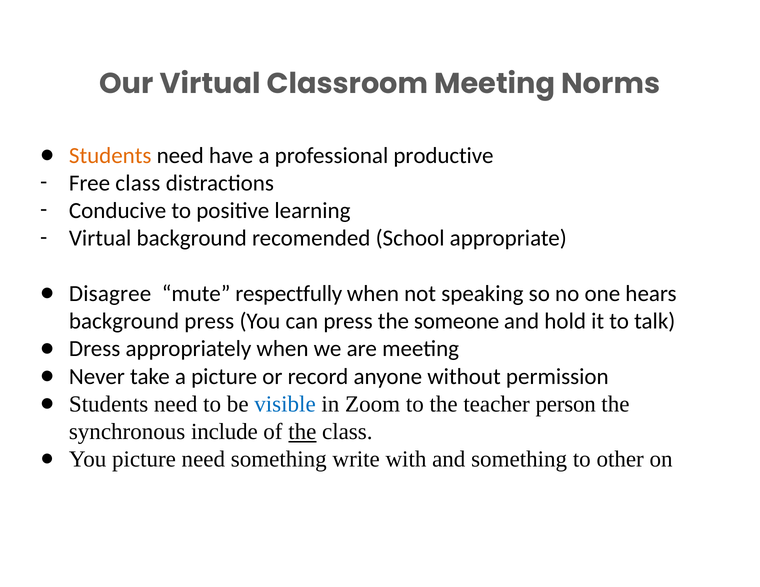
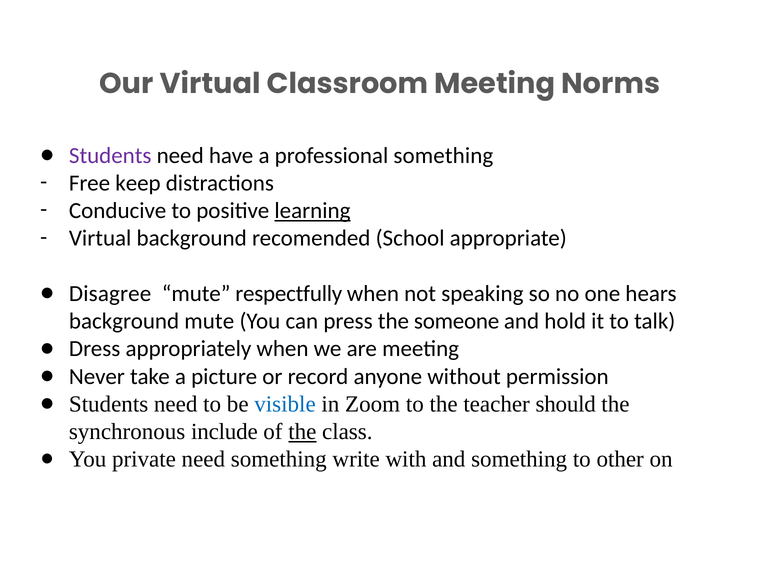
Students at (110, 156) colour: orange -> purple
professional productive: productive -> something
Free class: class -> keep
learning underline: none -> present
background press: press -> mute
person: person -> should
You picture: picture -> private
